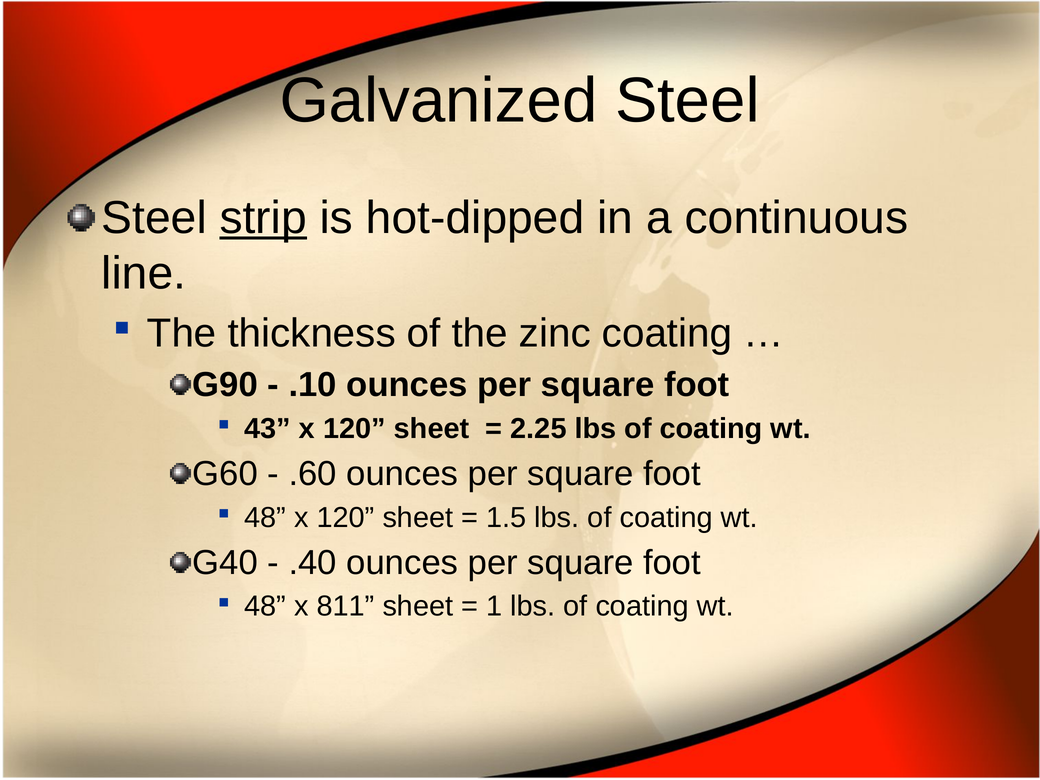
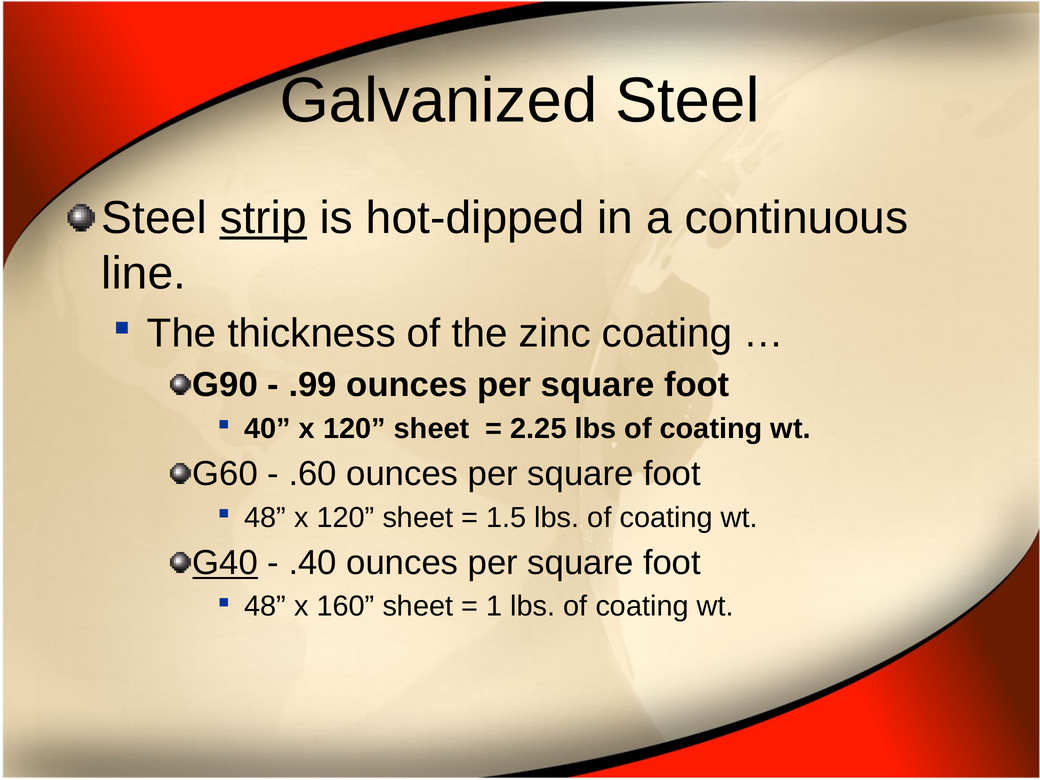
.10: .10 -> .99
43: 43 -> 40
G40 underline: none -> present
811: 811 -> 160
